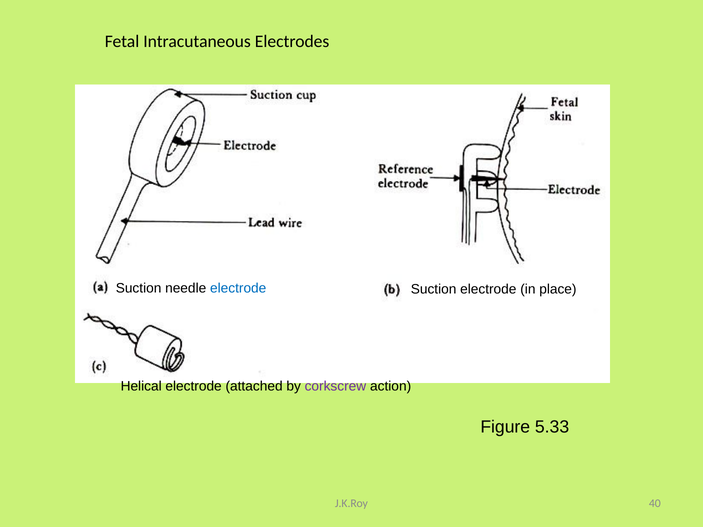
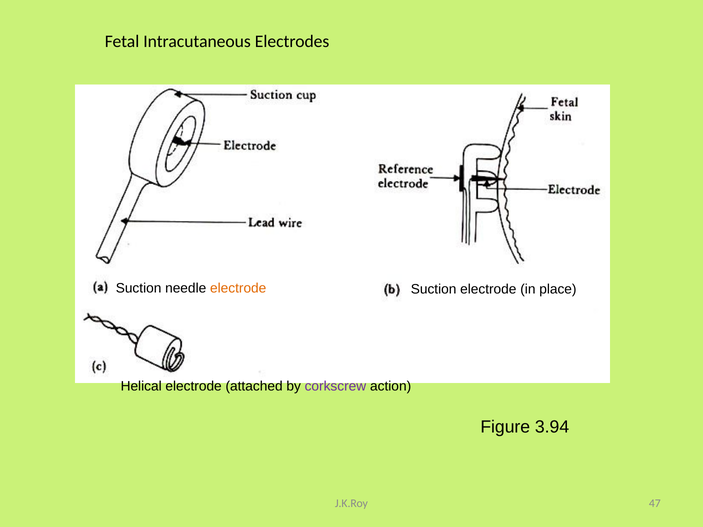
electrode at (238, 289) colour: blue -> orange
5.33: 5.33 -> 3.94
40: 40 -> 47
